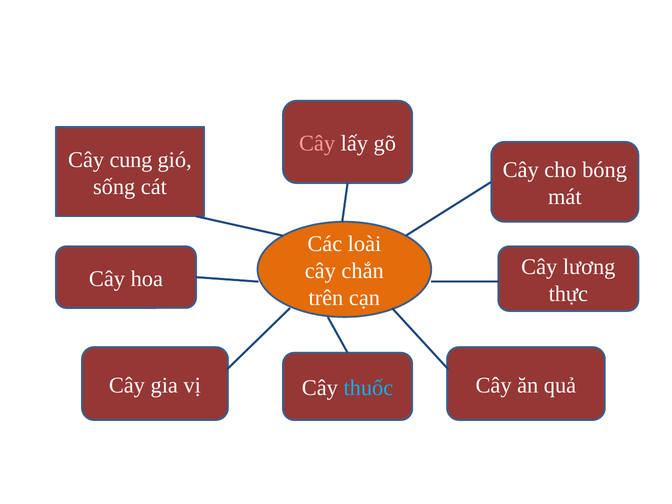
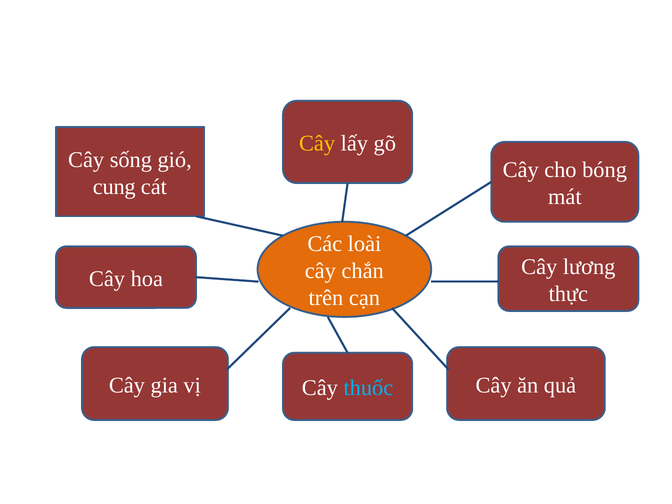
Cây at (317, 143) colour: pink -> yellow
cung: cung -> sống
sống: sống -> cung
